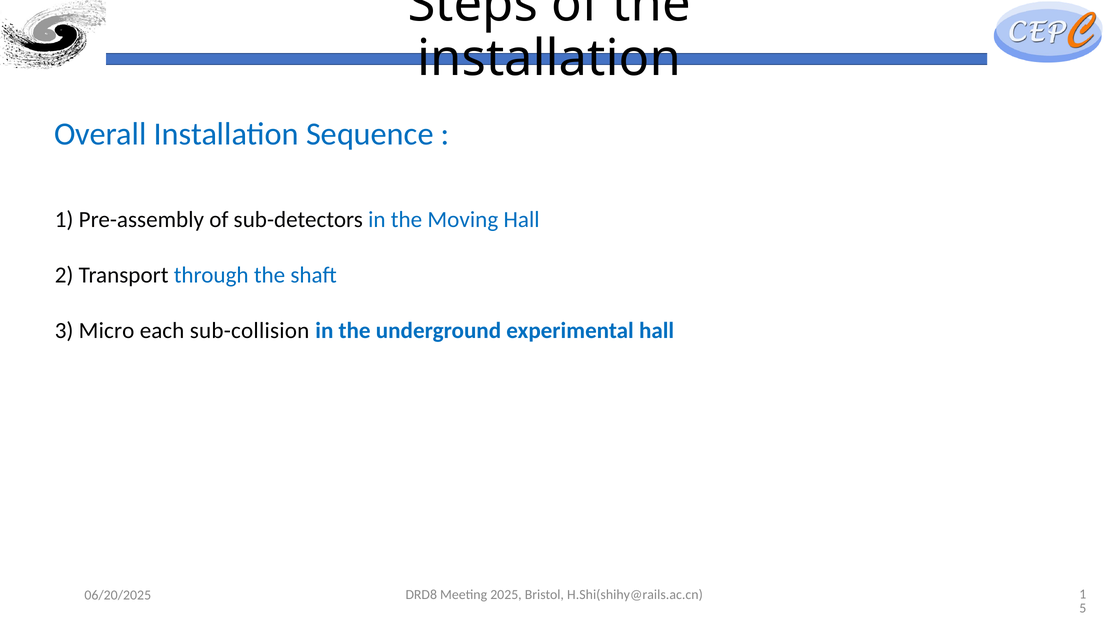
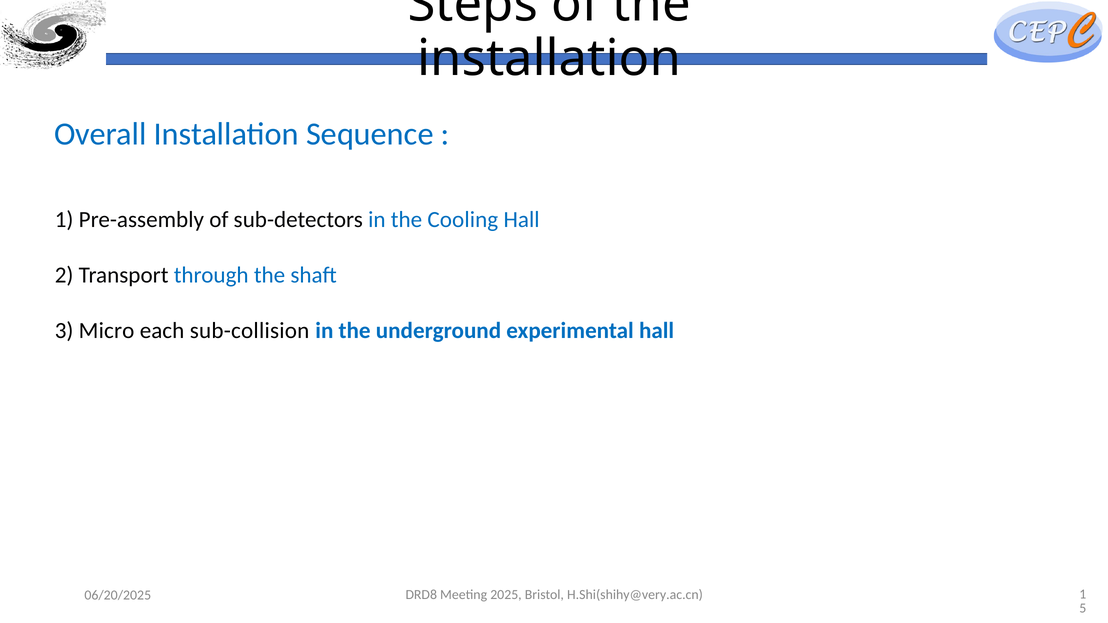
Moving: Moving -> Cooling
H.Shi(shihy@rails.ac.cn: H.Shi(shihy@rails.ac.cn -> H.Shi(shihy@very.ac.cn
